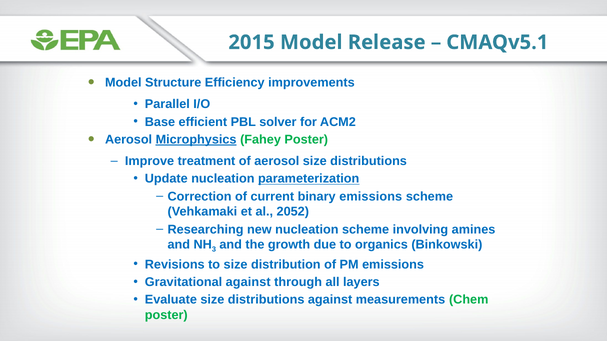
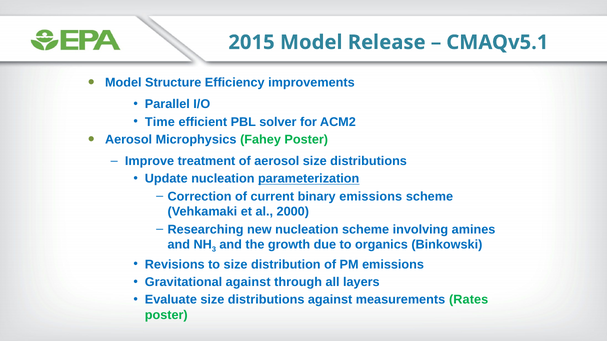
Base: Base -> Time
Microphysics underline: present -> none
2052: 2052 -> 2000
Chem: Chem -> Rates
